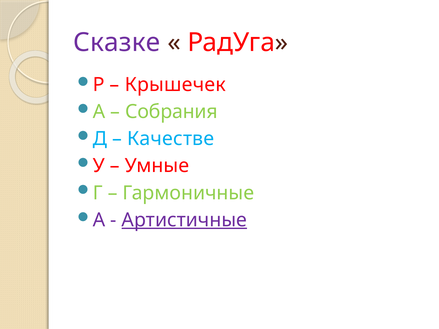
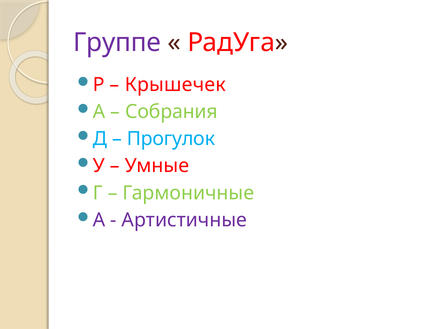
Сказке: Сказке -> Группе
Качестве: Качестве -> Прогулок
Артистичные underline: present -> none
